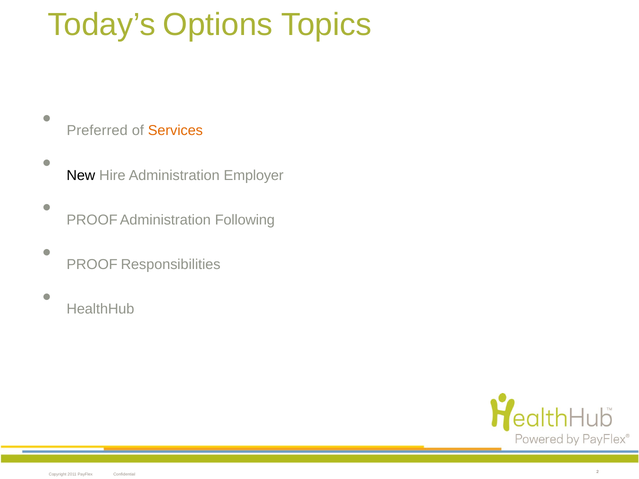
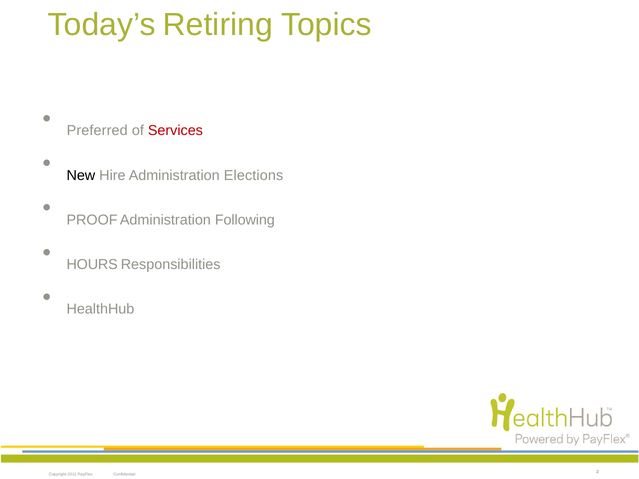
Options: Options -> Retiring
Services colour: orange -> red
Employer: Employer -> Elections
PROOF at (92, 265): PROOF -> HOURS
